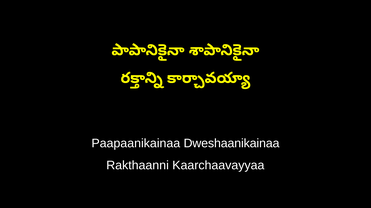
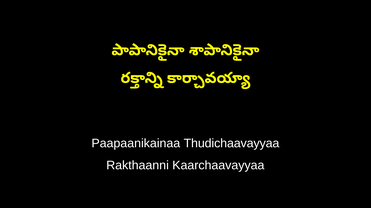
Dweshaanikainaa: Dweshaanikainaa -> Thudichaavayyaa
